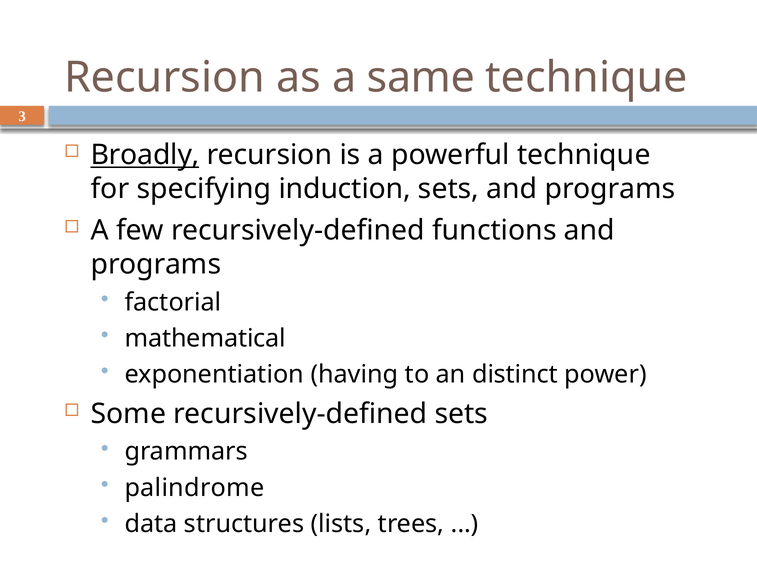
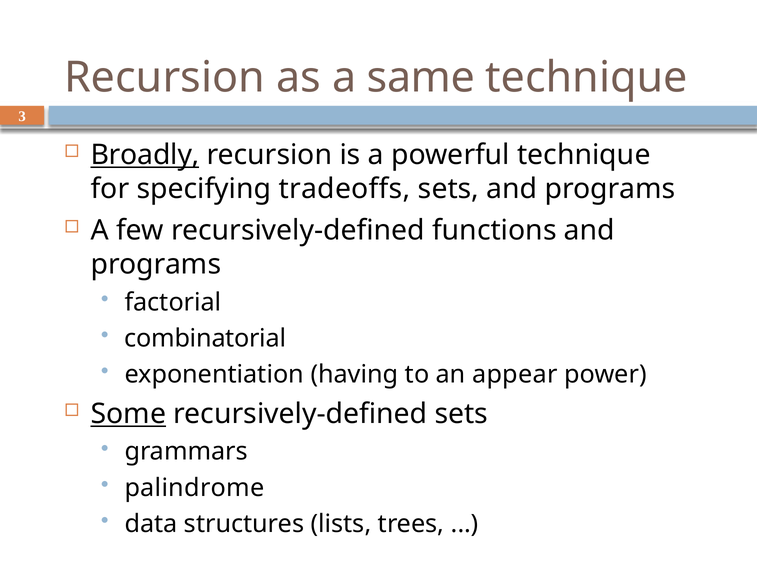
induction: induction -> tradeoffs
mathematical: mathematical -> combinatorial
distinct: distinct -> appear
Some underline: none -> present
